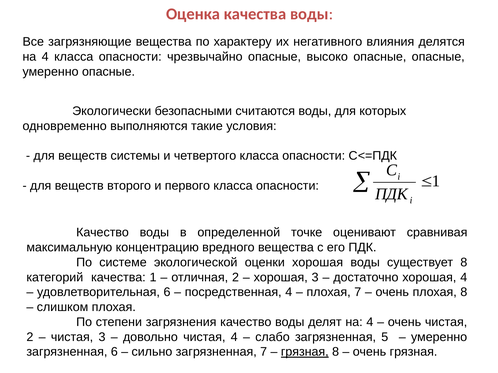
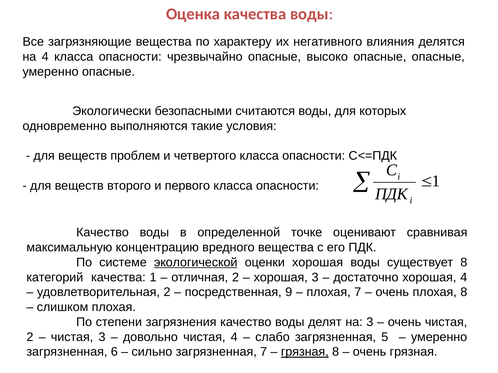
системы: системы -> проблем
экологической underline: none -> present
удовлетворительная 6: 6 -> 2
посредственная 4: 4 -> 9
делят на 4: 4 -> 3
